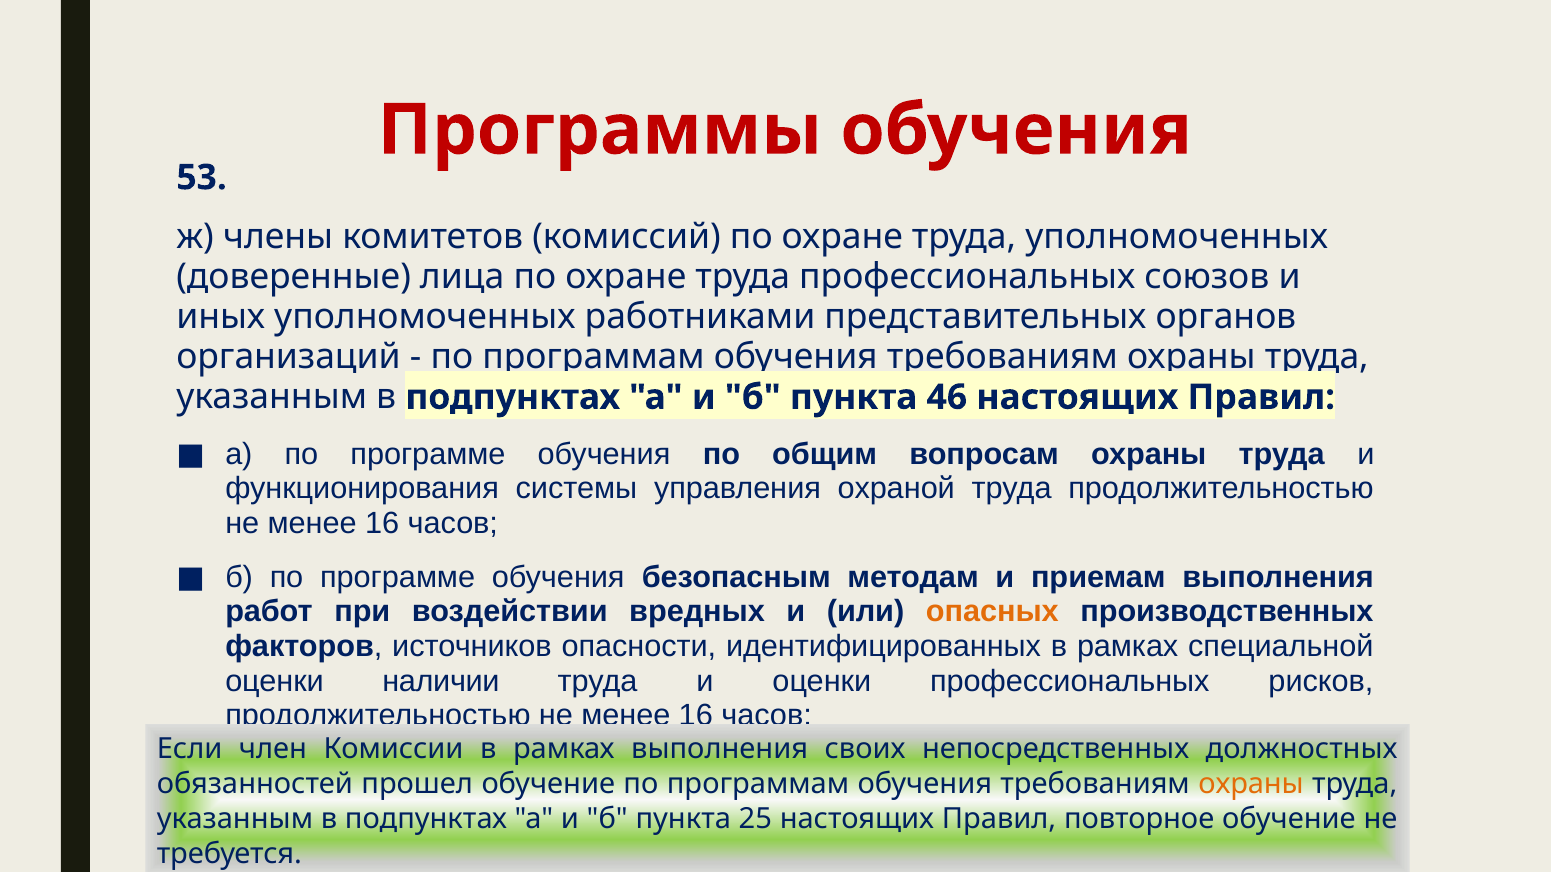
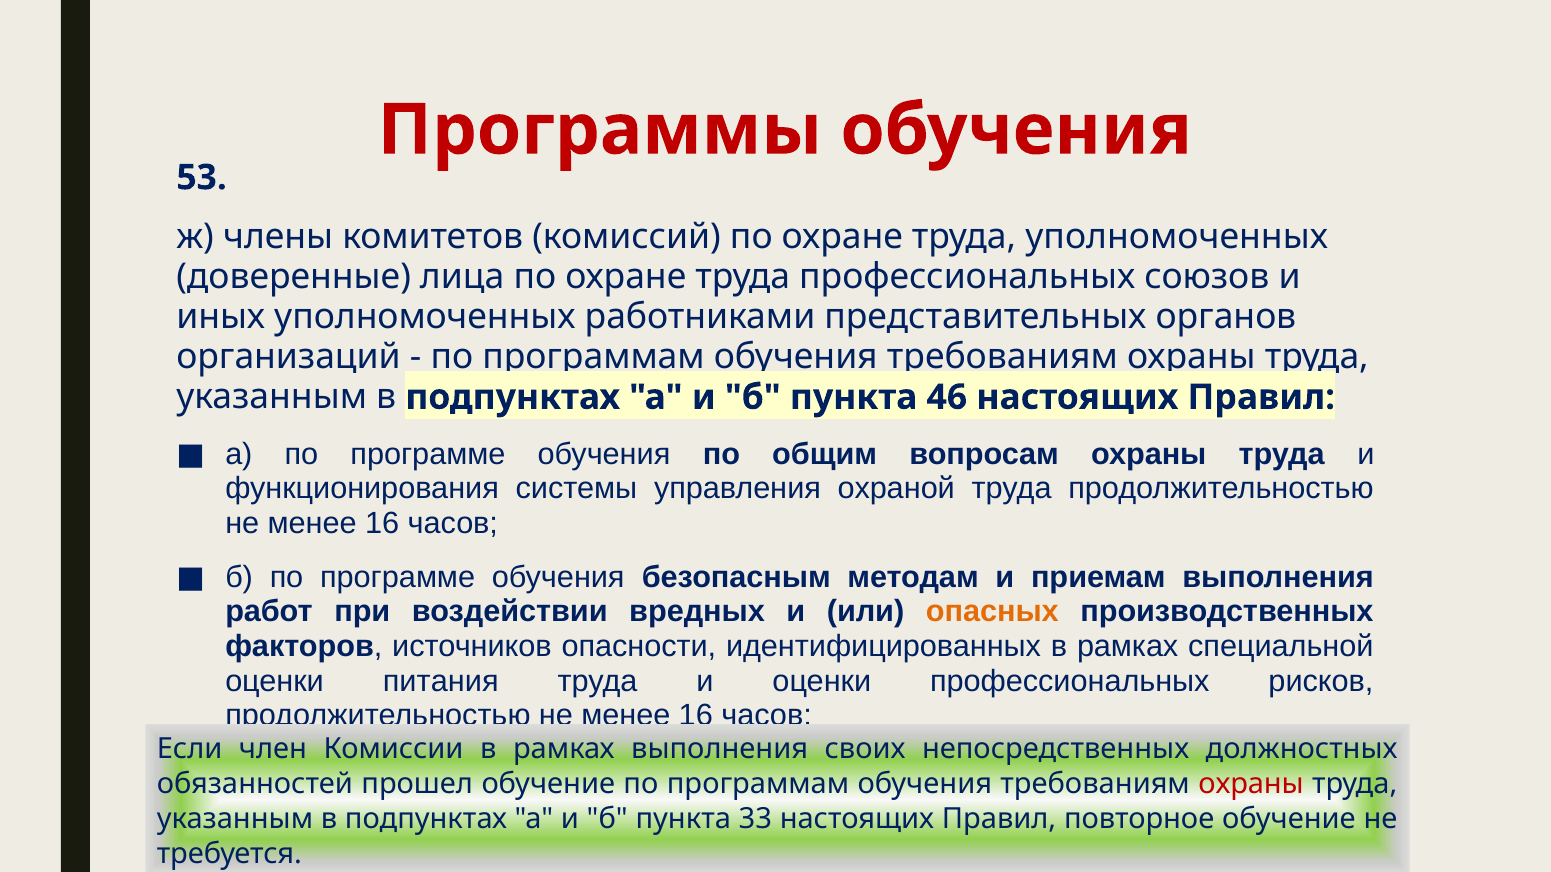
наличии: наличии -> питания
охраны at (1251, 784) colour: orange -> red
25: 25 -> 33
